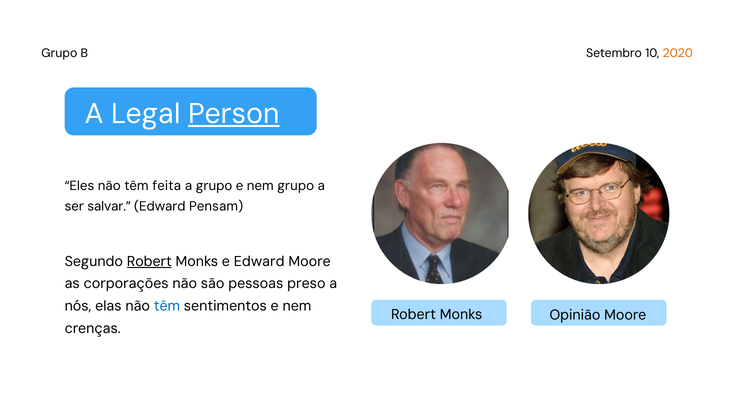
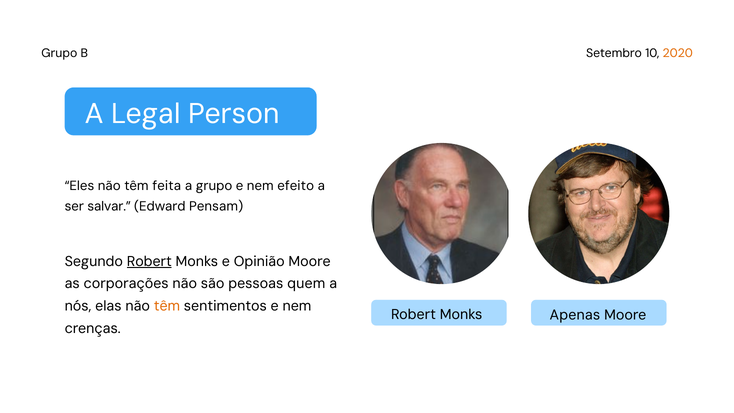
Person underline: present -> none
nem grupo: grupo -> efeito
e Edward: Edward -> Opinião
preso: preso -> quem
têm at (167, 306) colour: blue -> orange
Opinião: Opinião -> Apenas
